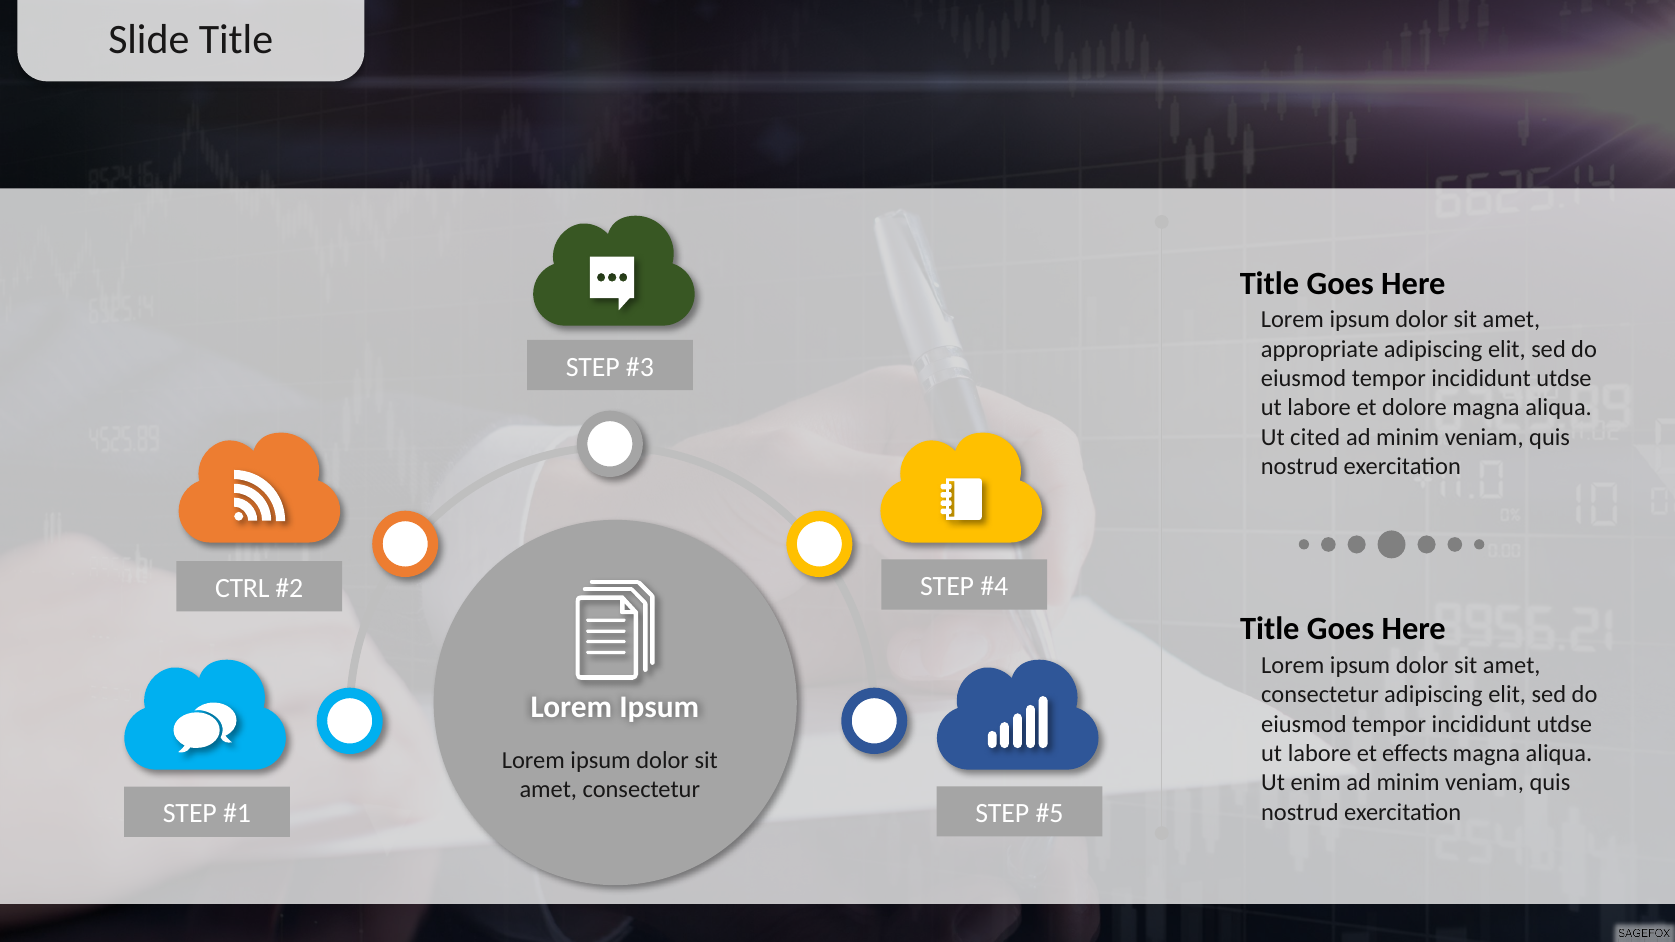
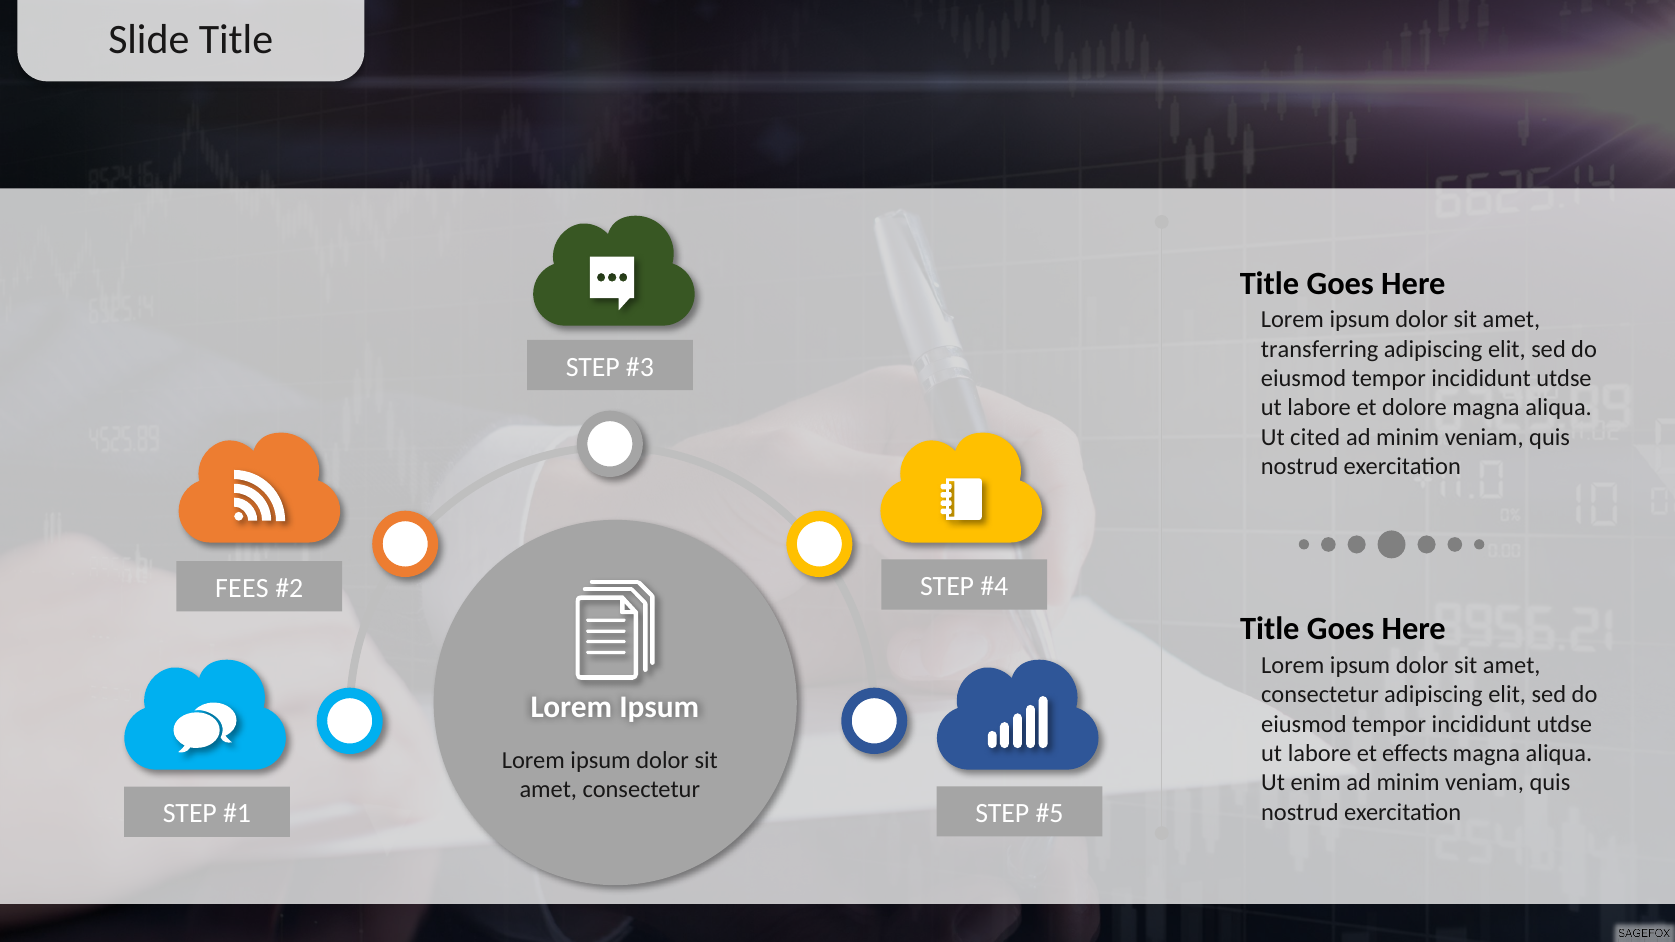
appropriate: appropriate -> transferring
CTRL: CTRL -> FEES
